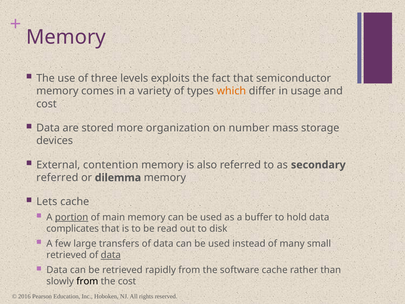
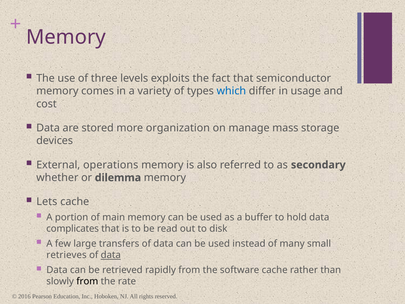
which colour: orange -> blue
number: number -> manage
contention: contention -> operations
referred at (57, 178): referred -> whether
portion underline: present -> none
retrieved at (67, 255): retrieved -> retrieves
the cost: cost -> rate
